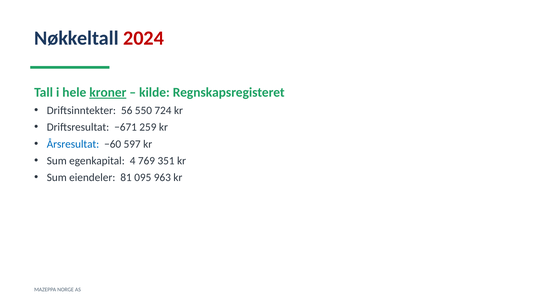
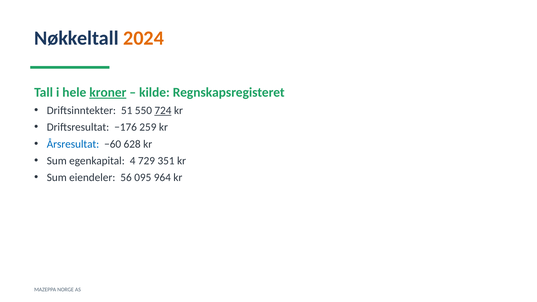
2024 colour: red -> orange
56: 56 -> 51
724 underline: none -> present
−671: −671 -> −176
597: 597 -> 628
769: 769 -> 729
81: 81 -> 56
963: 963 -> 964
